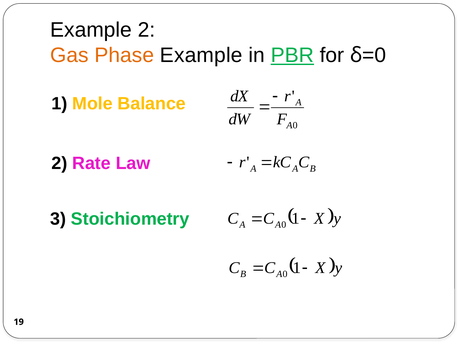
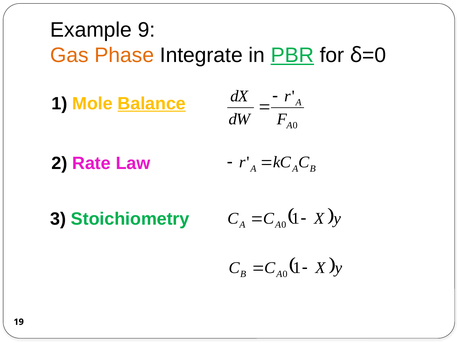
Example 2: 2 -> 9
Phase Example: Example -> Integrate
Balance underline: none -> present
